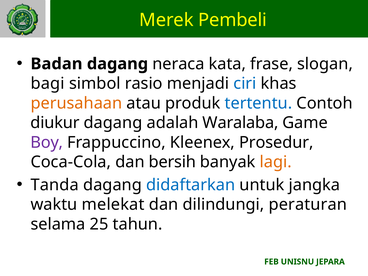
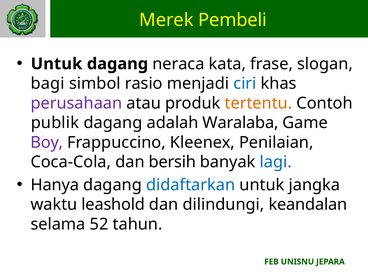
Badan at (56, 64): Badan -> Untuk
perusahaan colour: orange -> purple
tertentu colour: blue -> orange
diukur: diukur -> publik
Prosedur: Prosedur -> Penilaian
lagi colour: orange -> blue
Tanda: Tanda -> Hanya
melekat: melekat -> leashold
peraturan: peraturan -> keandalan
25: 25 -> 52
